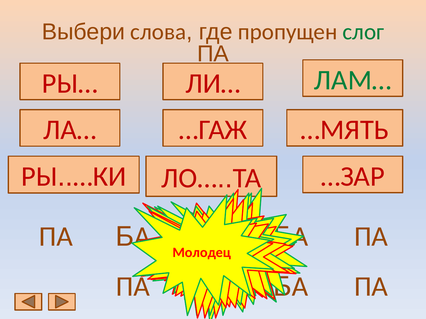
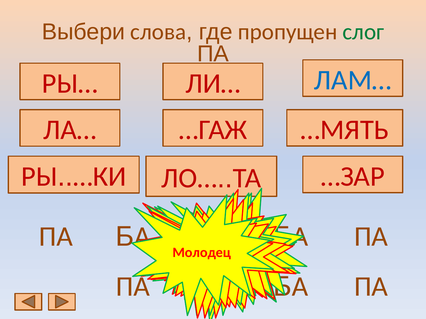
ЛАМ… colour: green -> blue
